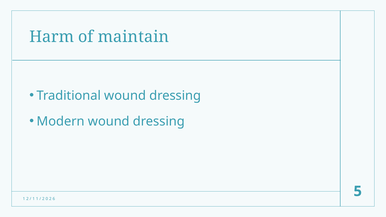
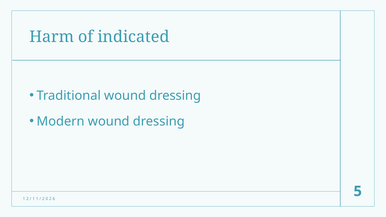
maintain: maintain -> indicated
